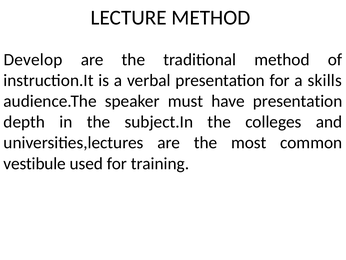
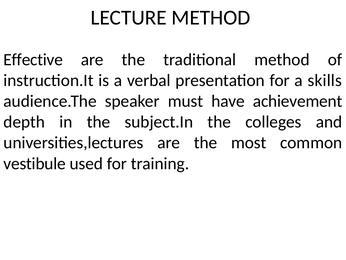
Develop: Develop -> Effective
have presentation: presentation -> achievement
